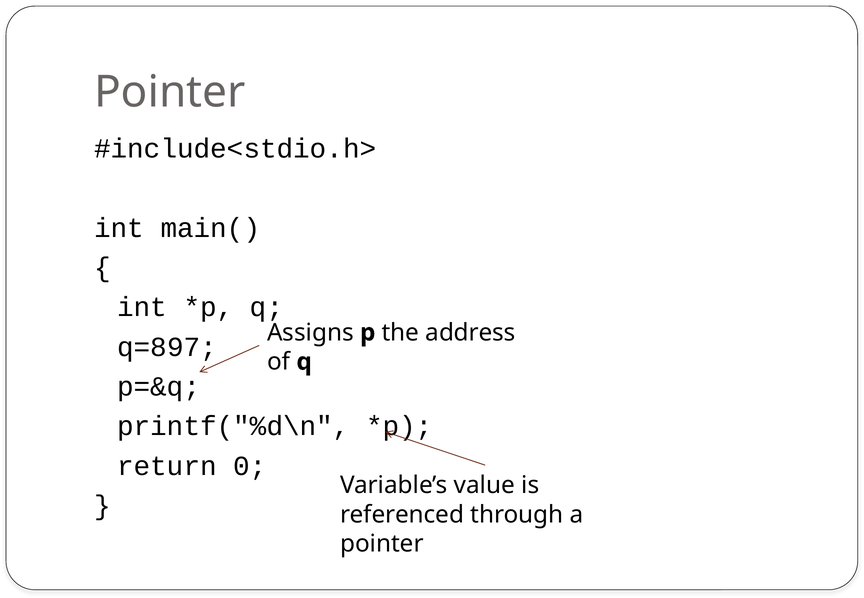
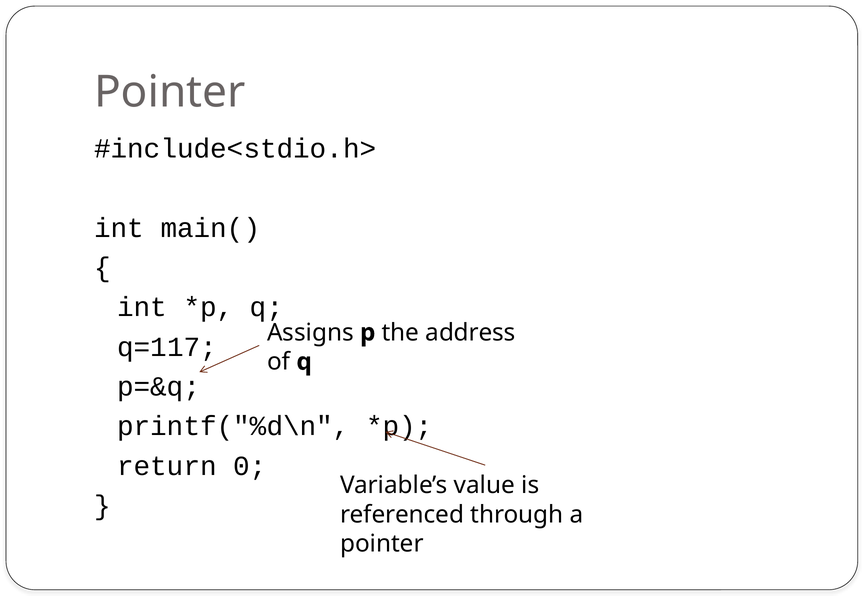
q=897: q=897 -> q=117
